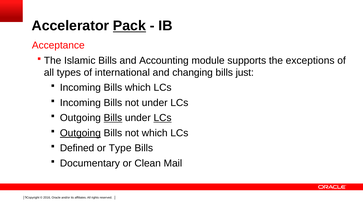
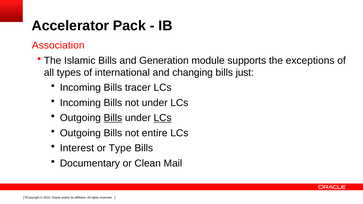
Pack underline: present -> none
Acceptance: Acceptance -> Association
Accounting: Accounting -> Generation
Bills which: which -> tracer
Outgoing at (80, 133) underline: present -> none
not which: which -> entire
Defined: Defined -> Interest
